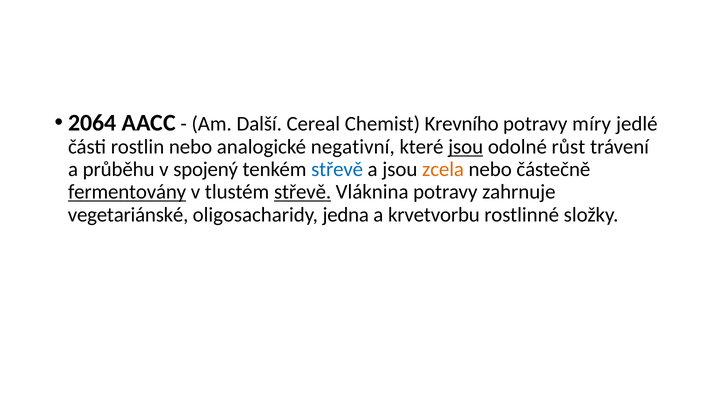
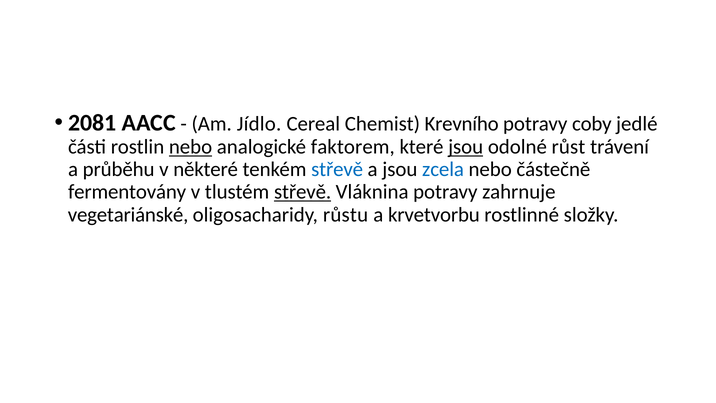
2064: 2064 -> 2081
Další: Další -> Jídlo
míry: míry -> coby
nebo at (191, 147) underline: none -> present
negativní: negativní -> faktorem
spojený: spojený -> některé
zcela colour: orange -> blue
fermentovány underline: present -> none
jedna: jedna -> růstu
